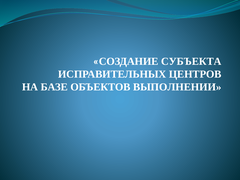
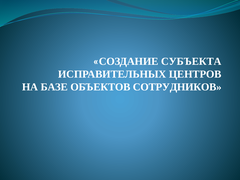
ВЫПОЛНЕНИИ: ВЫПОЛНЕНИИ -> СОТРУДНИКОВ
